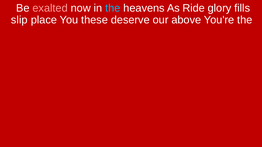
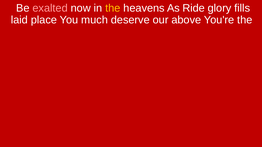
the at (113, 8) colour: light blue -> yellow
slip: slip -> laid
these: these -> much
